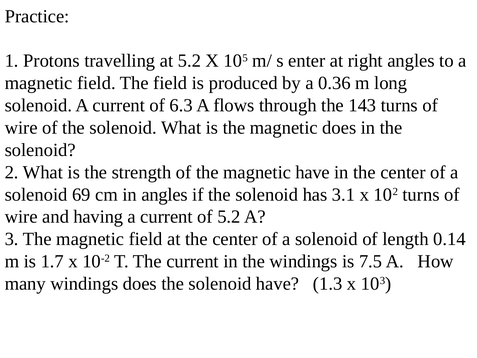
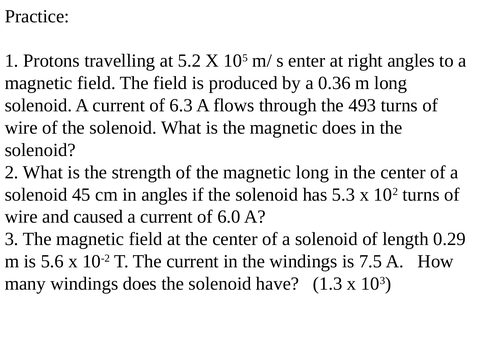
143: 143 -> 493
magnetic have: have -> long
69: 69 -> 45
3.1: 3.1 -> 5.3
having: having -> caused
of 5.2: 5.2 -> 6.0
0.14: 0.14 -> 0.29
1.7: 1.7 -> 5.6
